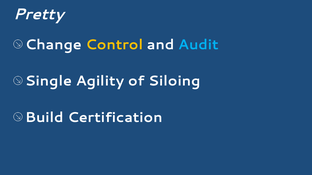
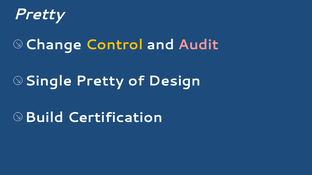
Audit colour: light blue -> pink
Single Agility: Agility -> Pretty
Siloing: Siloing -> Design
